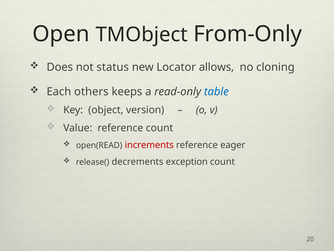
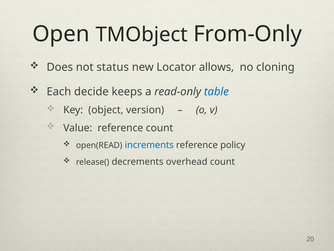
others: others -> decide
increments colour: red -> blue
eager: eager -> policy
exception: exception -> overhead
